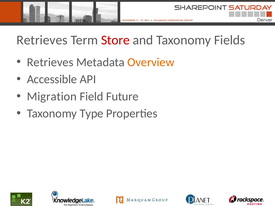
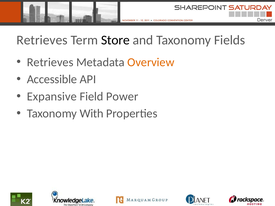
Store colour: red -> black
Migration: Migration -> Expansive
Future: Future -> Power
Type: Type -> With
